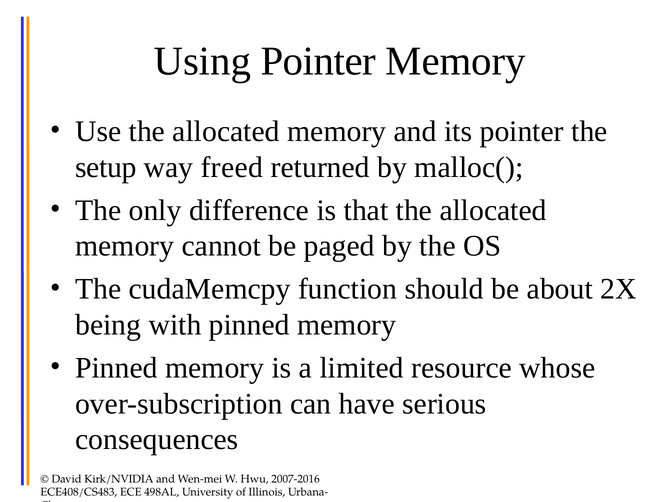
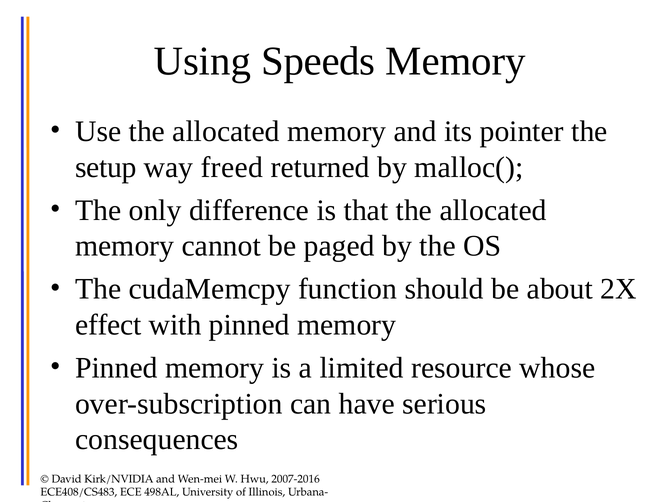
Using Pointer: Pointer -> Speeds
being: being -> effect
